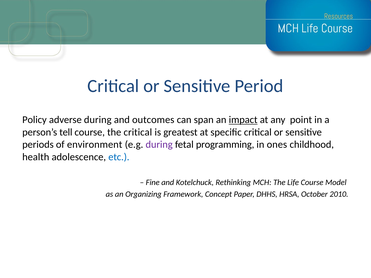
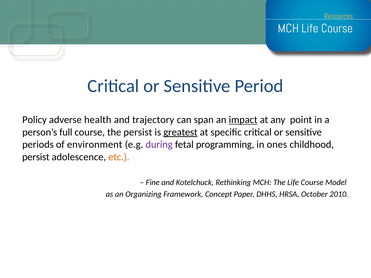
adverse during: during -> health
outcomes: outcomes -> trajectory
tell: tell -> full
the critical: critical -> persist
greatest underline: none -> present
health at (36, 157): health -> persist
etc colour: blue -> orange
